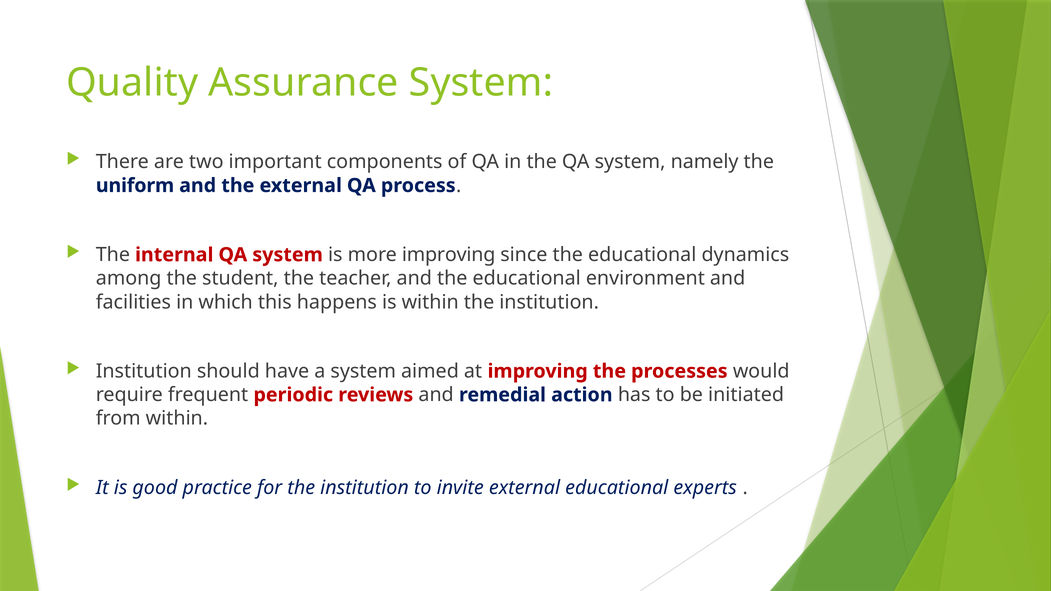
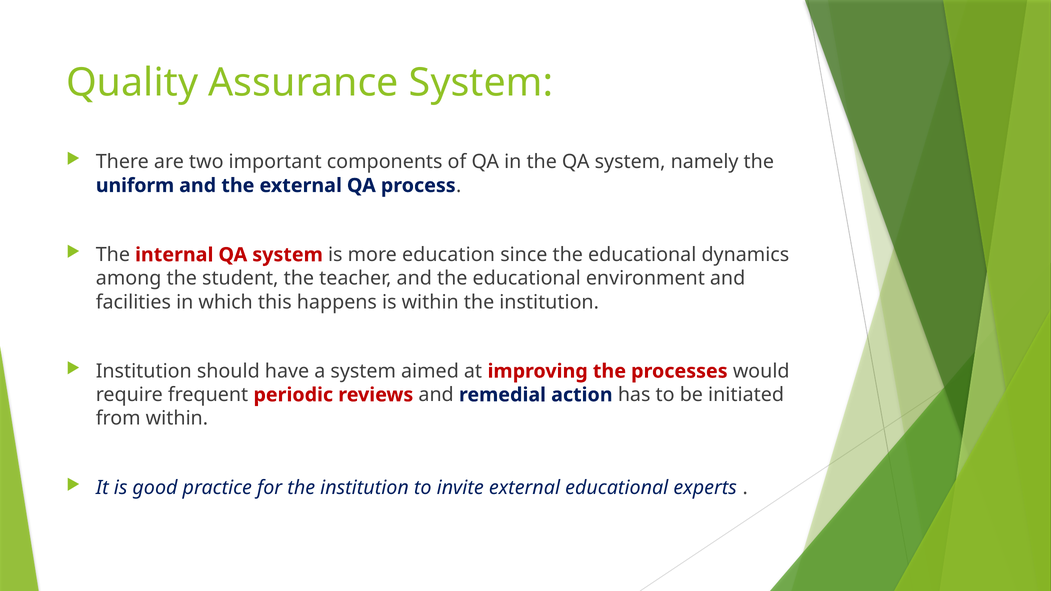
more improving: improving -> education
